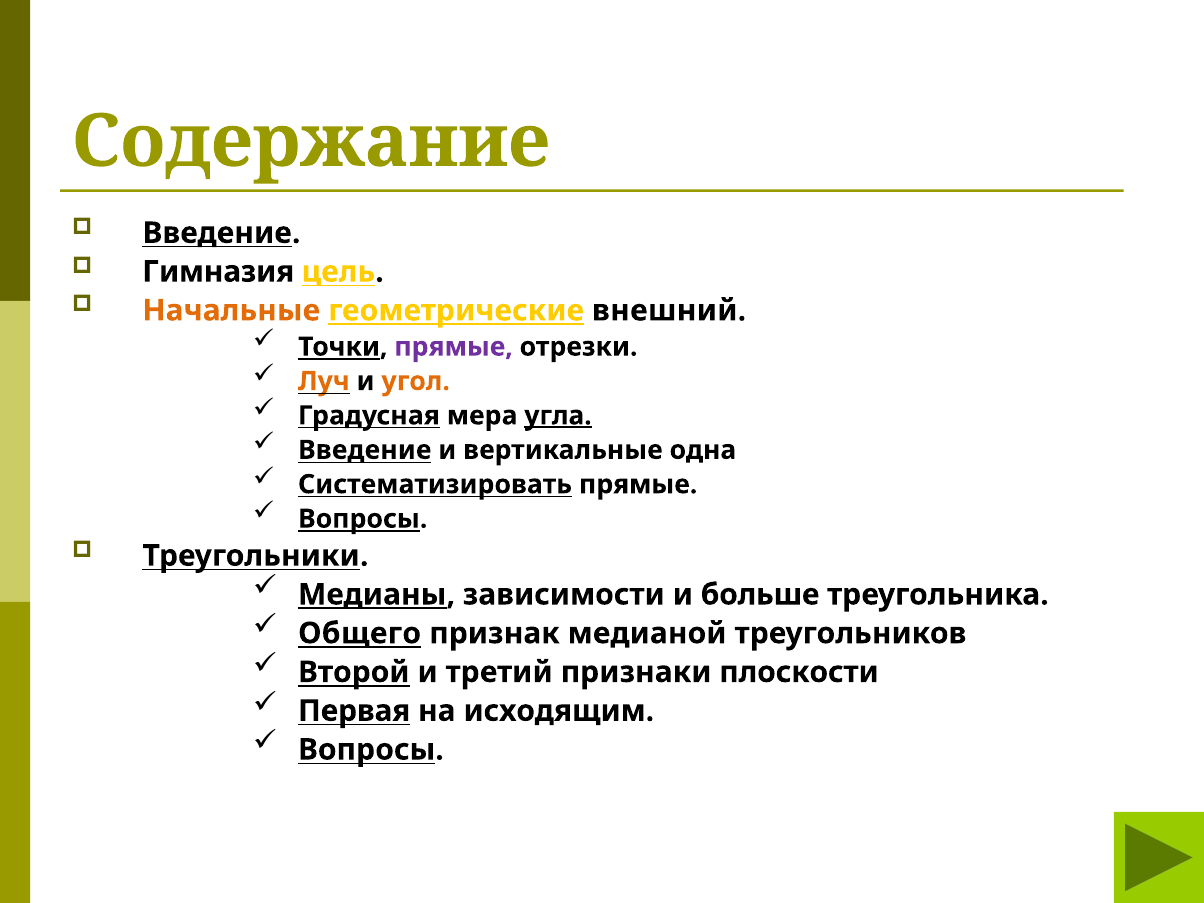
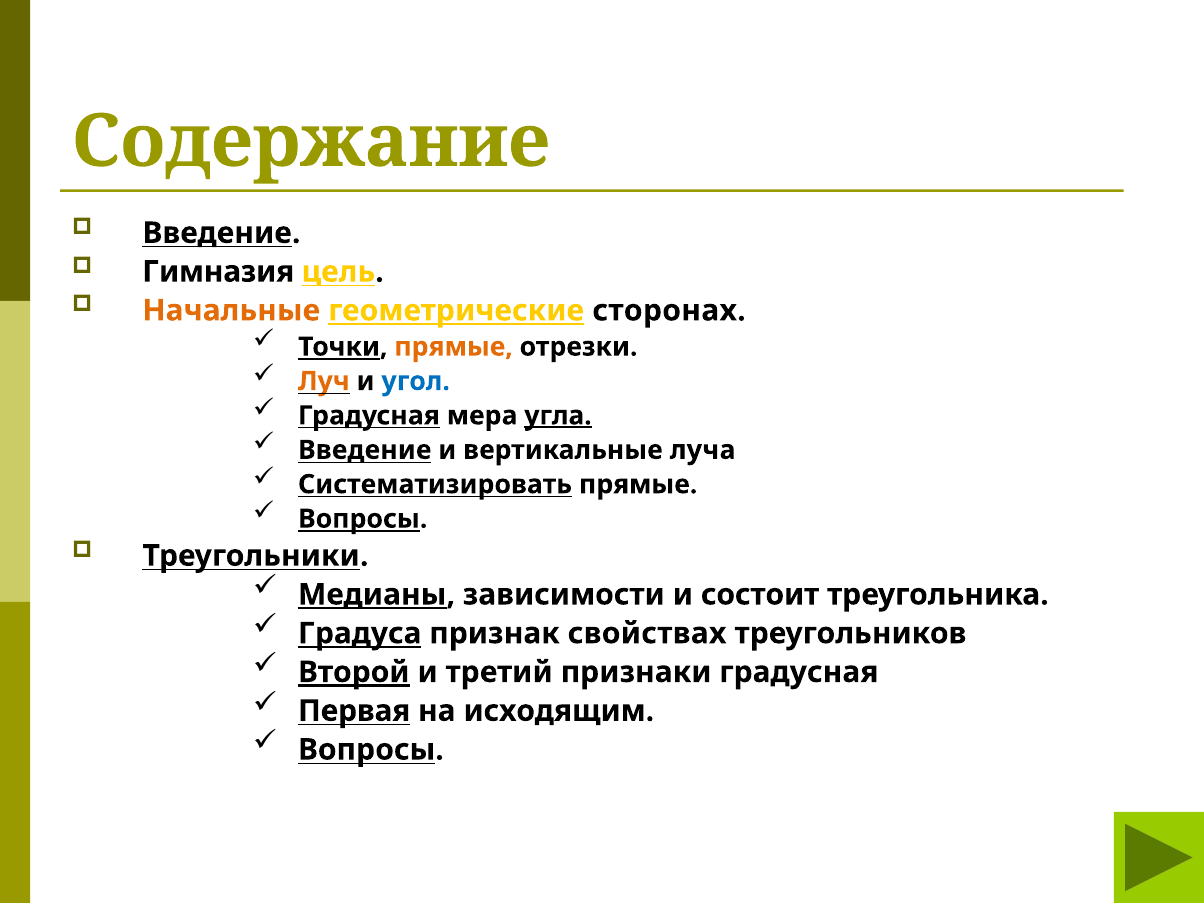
внешний: внешний -> сторонах
прямые at (454, 347) colour: purple -> orange
угол colour: orange -> blue
одна: одна -> луча
больше: больше -> состоит
Общего: Общего -> Градуса
медианой: медианой -> свойствах
Второй underline: none -> present
признаки плоскости: плоскости -> градусная
